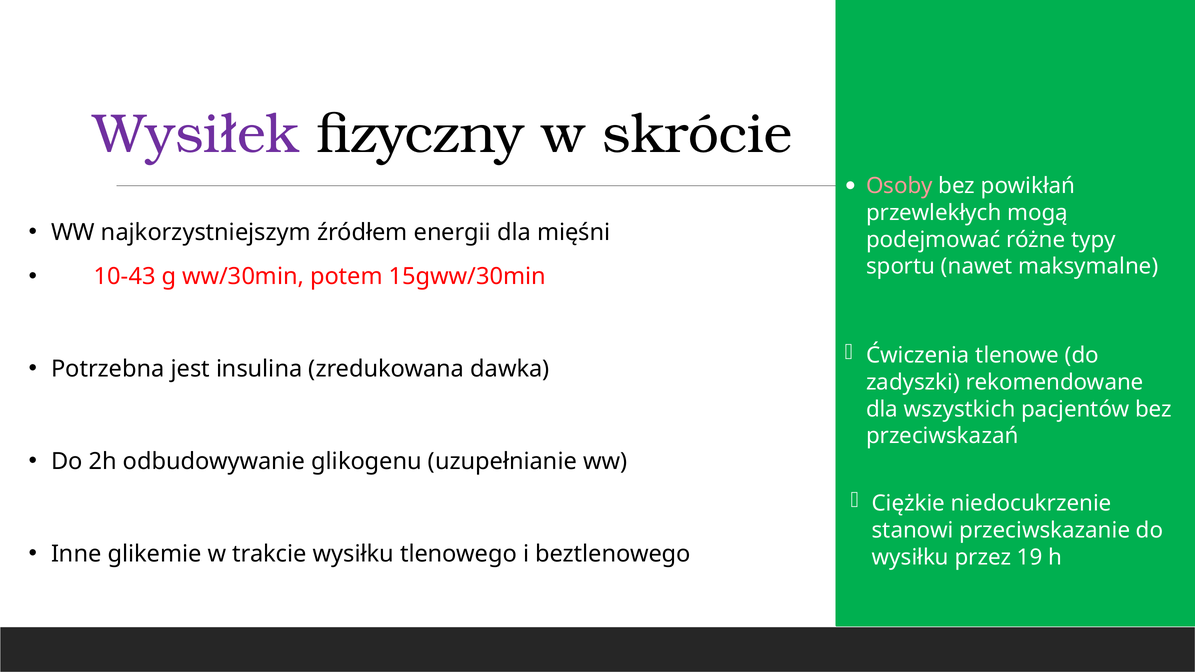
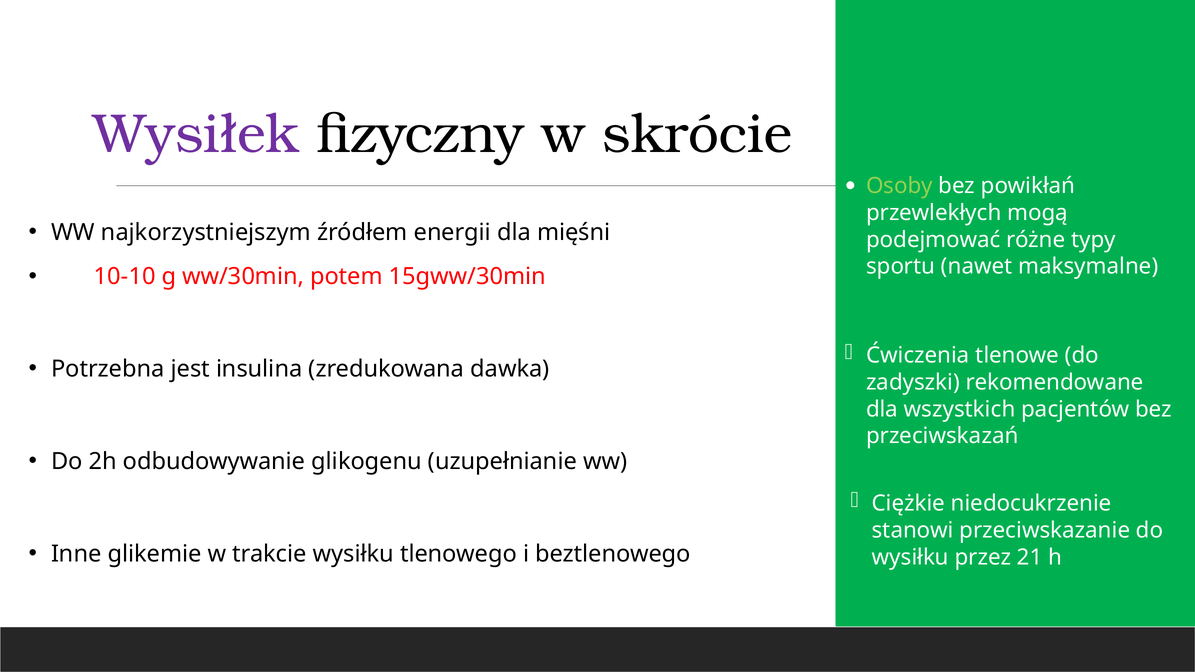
Osoby colour: pink -> light green
10-43: 10-43 -> 10-10
19: 19 -> 21
